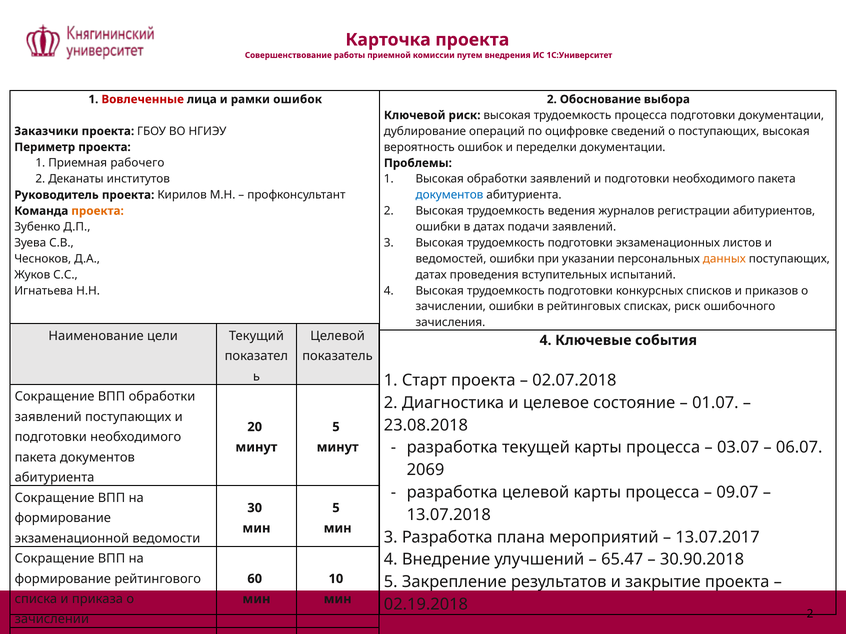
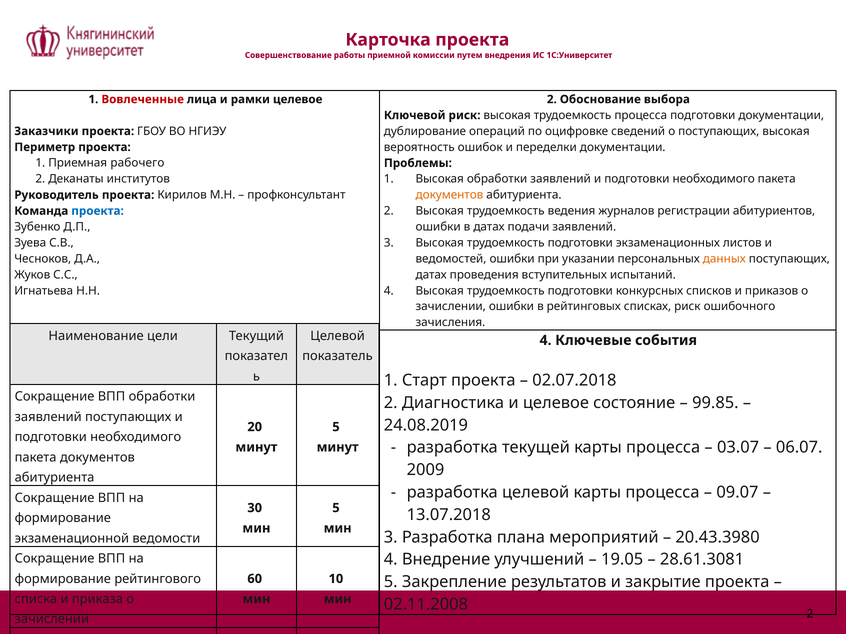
рамки ошибок: ошибок -> целевое
документов at (449, 195) colour: blue -> orange
проекта at (98, 211) colour: orange -> blue
01.07: 01.07 -> 99.85
23.08.2018: 23.08.2018 -> 24.08.2019
2069: 2069 -> 2009
13.07.2017: 13.07.2017 -> 20.43.3980
65.47: 65.47 -> 19.05
30.90.2018: 30.90.2018 -> 28.61.3081
02.19.2018: 02.19.2018 -> 02.11.2008
